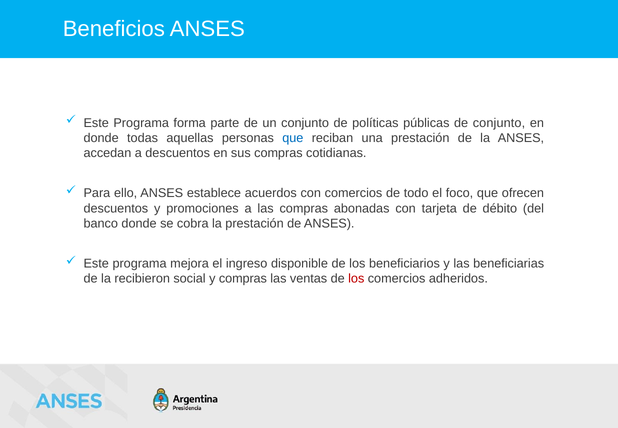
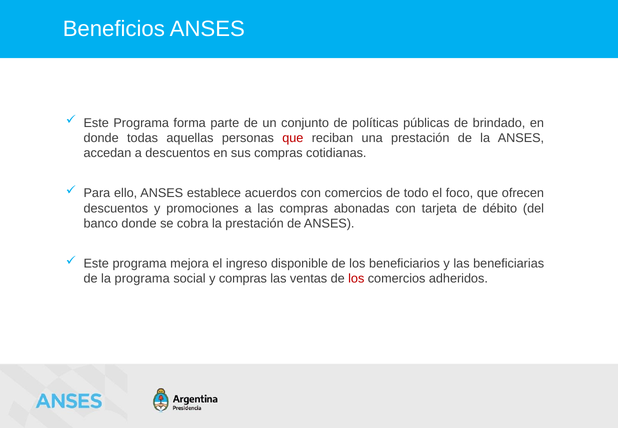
de conjunto: conjunto -> brindado
que at (293, 138) colour: blue -> red
la recibieron: recibieron -> programa
